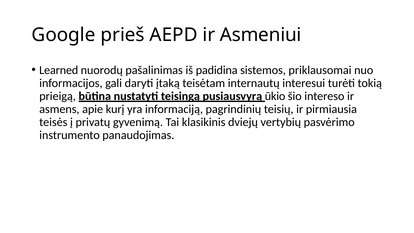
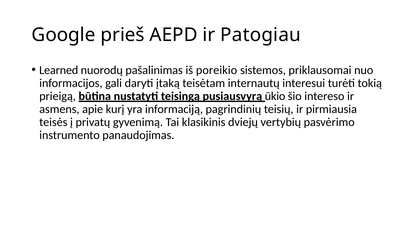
Asmeniui: Asmeniui -> Patogiau
padidina: padidina -> poreikio
